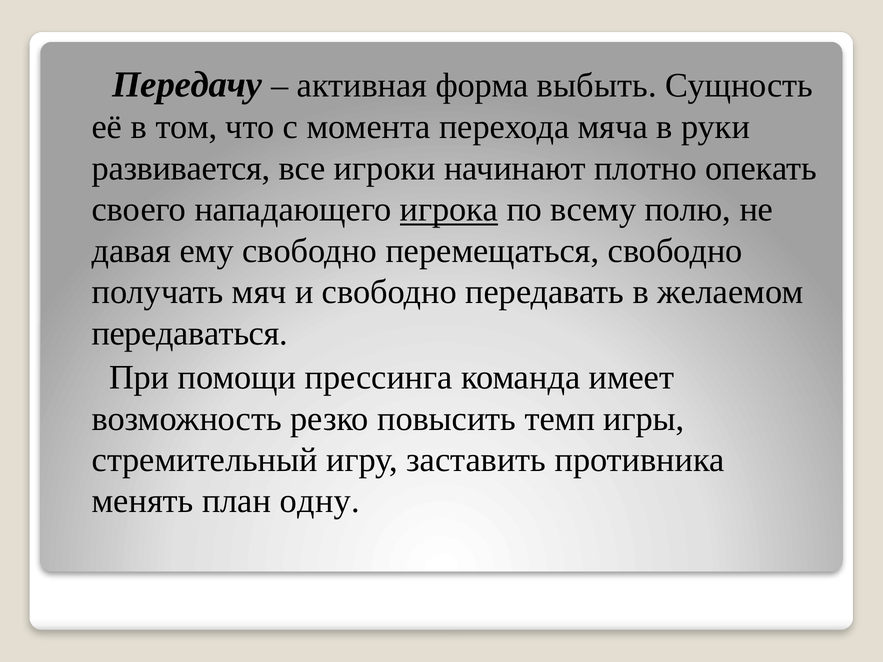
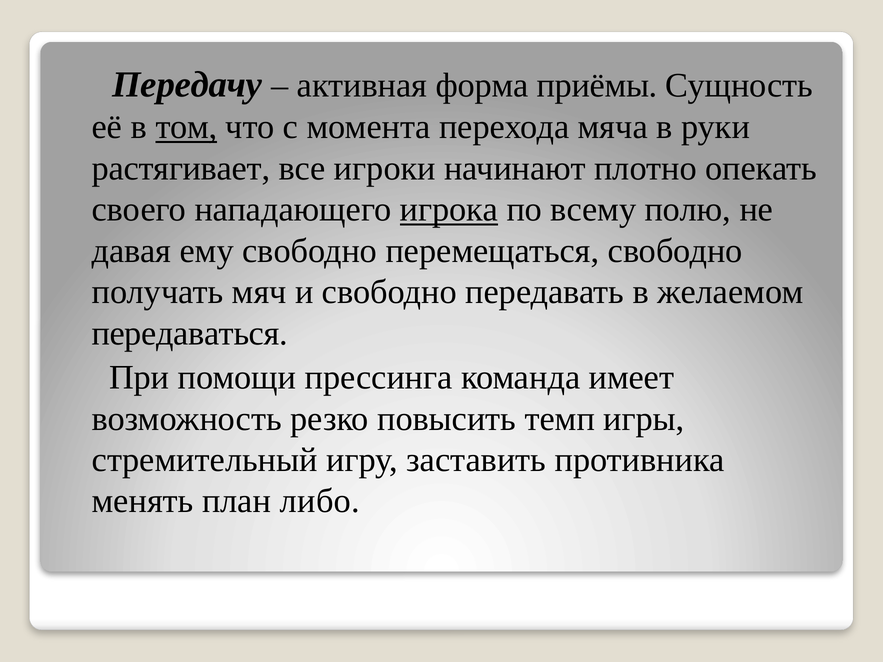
выбыть: выбыть -> приёмы
том underline: none -> present
развивается: развивается -> растягивает
одну: одну -> либо
